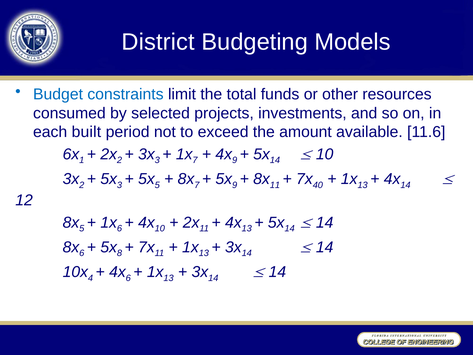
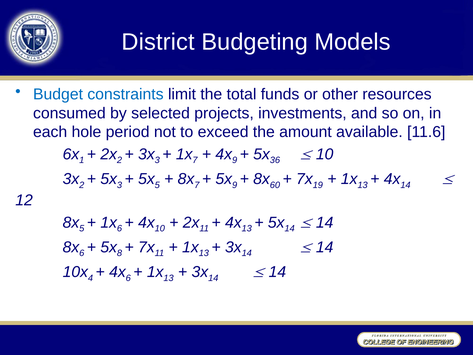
built: built -> hole
14 at (275, 160): 14 -> 36
11 at (275, 185): 11 -> 60
40: 40 -> 19
